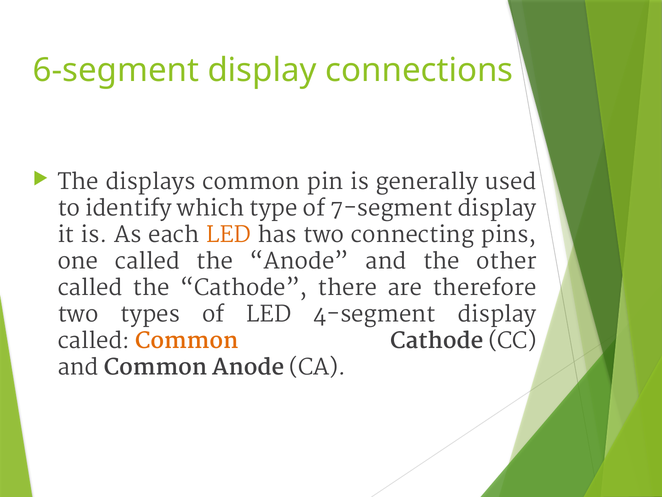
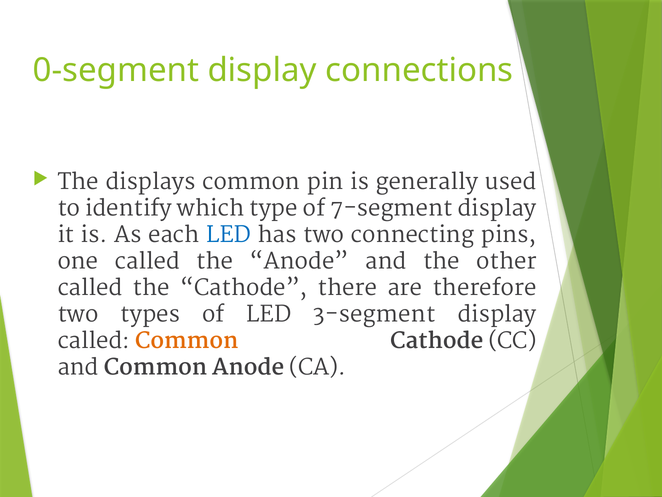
6-segment: 6-segment -> 0-segment
LED at (229, 235) colour: orange -> blue
4-segment: 4-segment -> 3-segment
